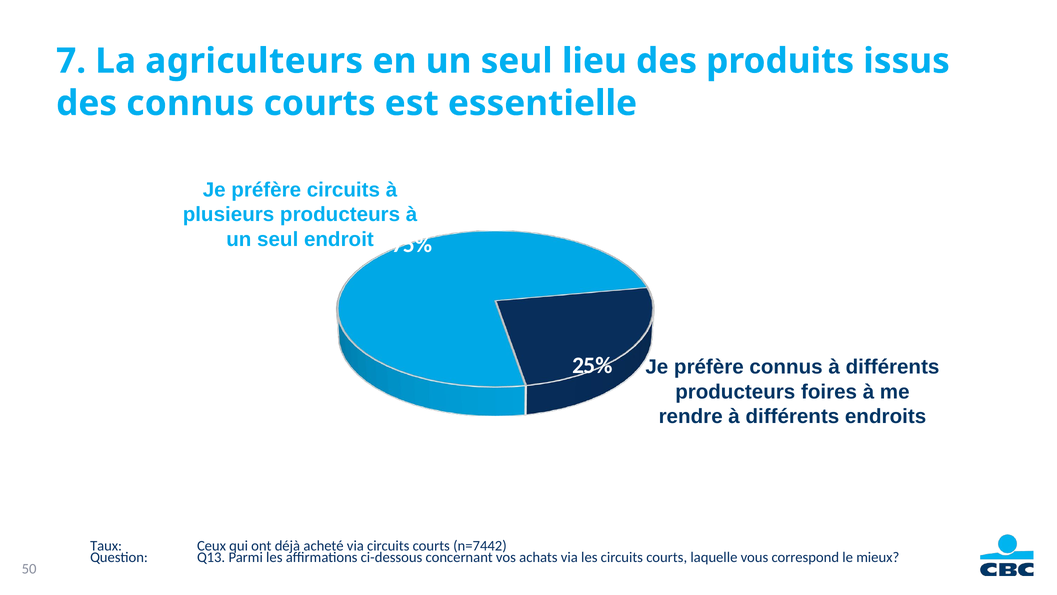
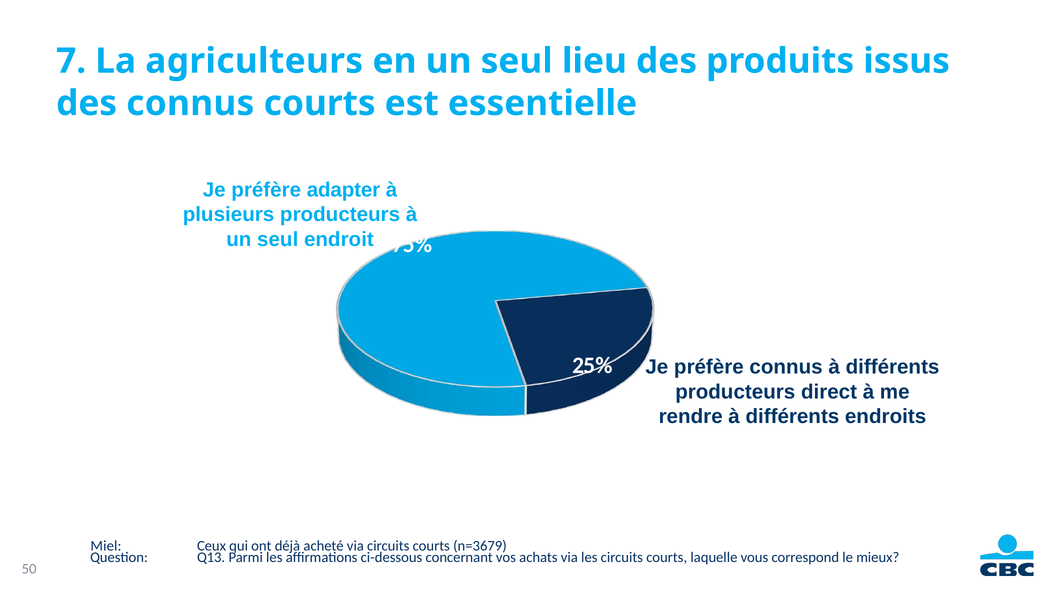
préfère circuits: circuits -> adapter
foires: foires -> direct
Taux: Taux -> Miel
n=7442: n=7442 -> n=3679
